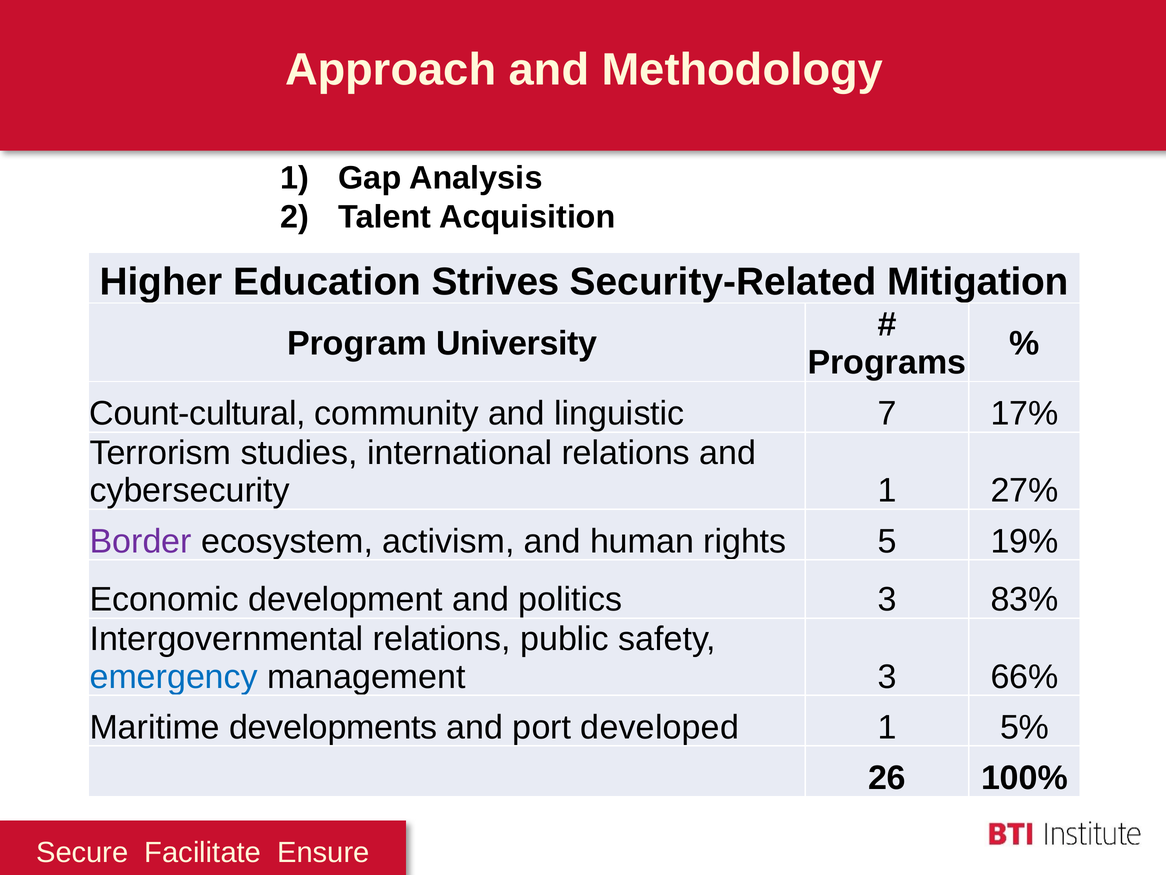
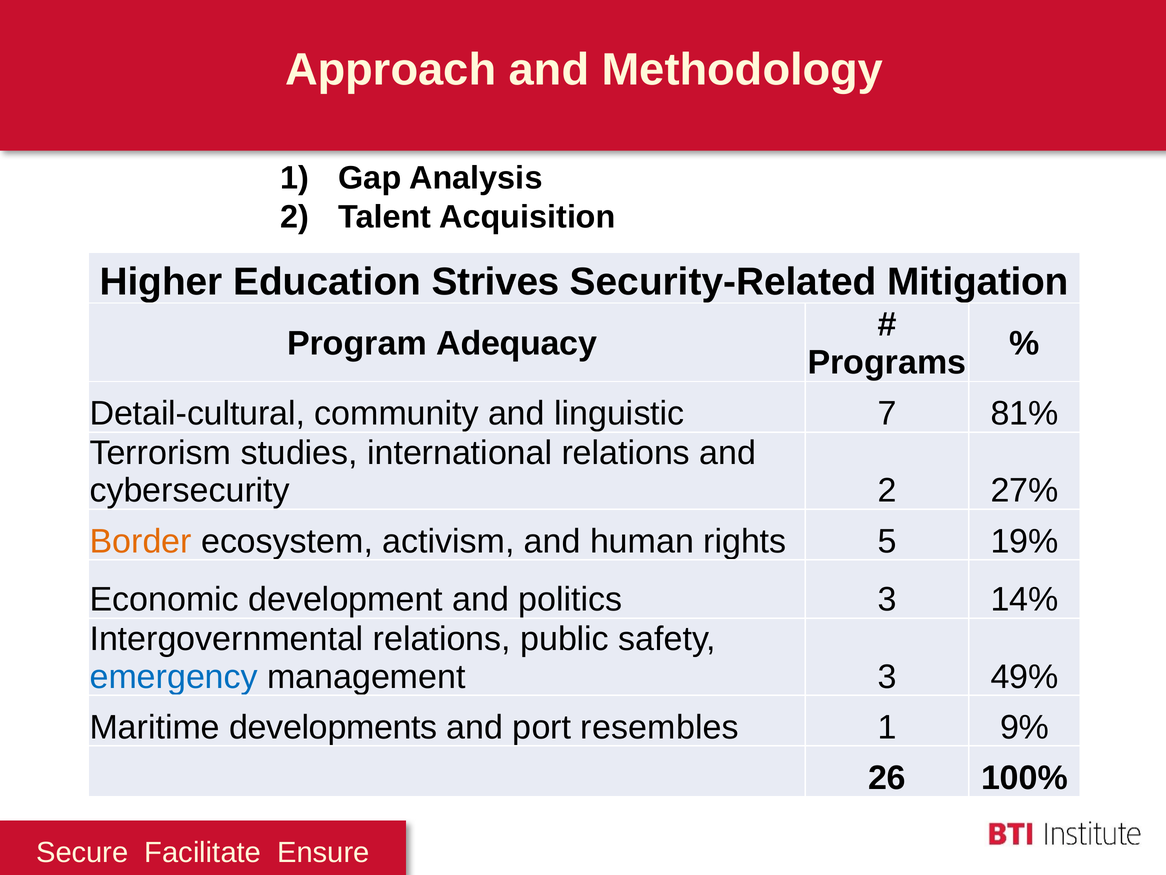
University: University -> Adequacy
Count-cultural: Count-cultural -> Detail-cultural
17%: 17% -> 81%
cybersecurity 1: 1 -> 2
Border colour: purple -> orange
83%: 83% -> 14%
66%: 66% -> 49%
developed: developed -> resembles
5%: 5% -> 9%
